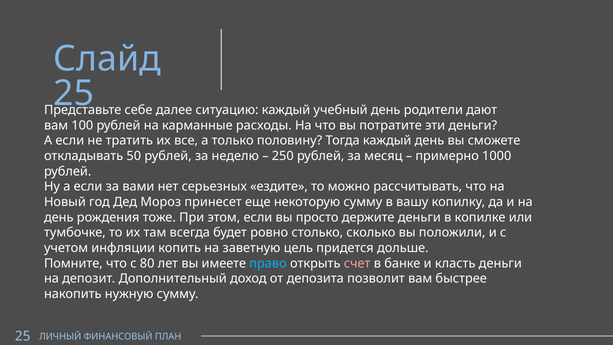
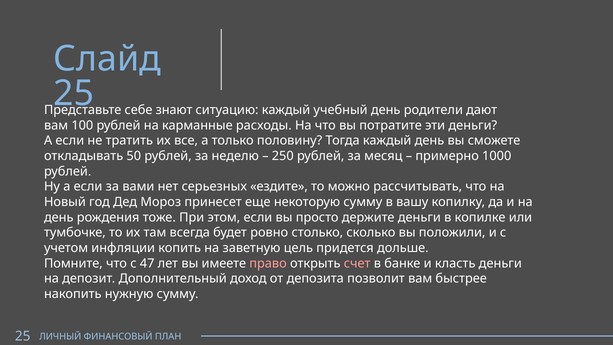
далее: далее -> знают
80: 80 -> 47
право colour: light blue -> pink
